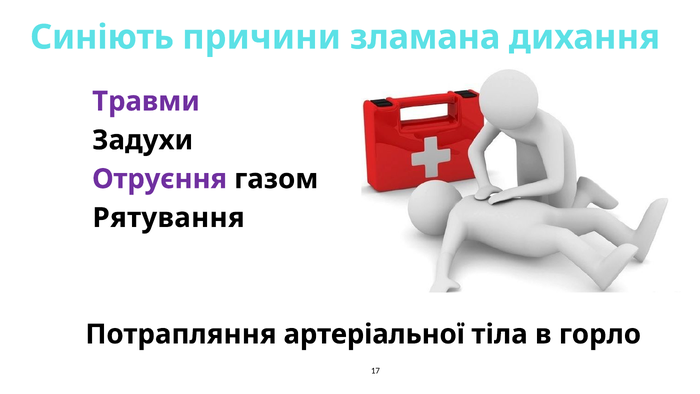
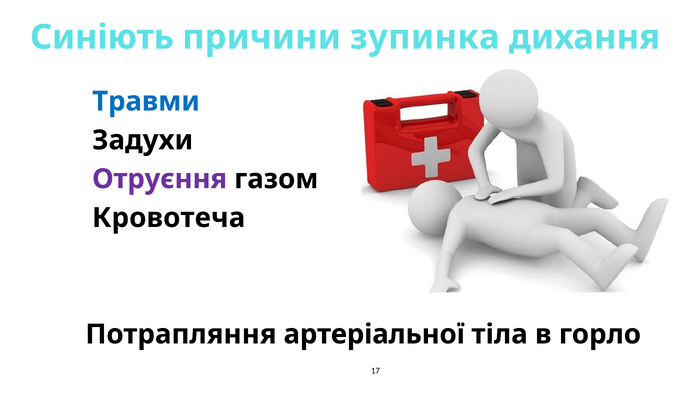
зламана: зламана -> зупинка
Травми colour: purple -> blue
Рятування: Рятування -> Кровотеча
